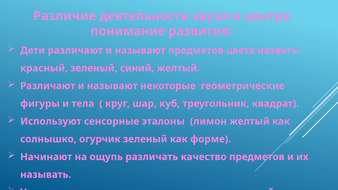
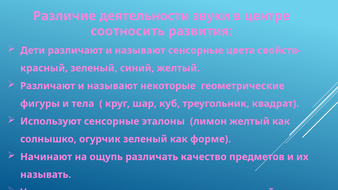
понимание: понимание -> соотносить
называют предметов: предметов -> сенсорные
назвать-: назвать- -> свойств-
